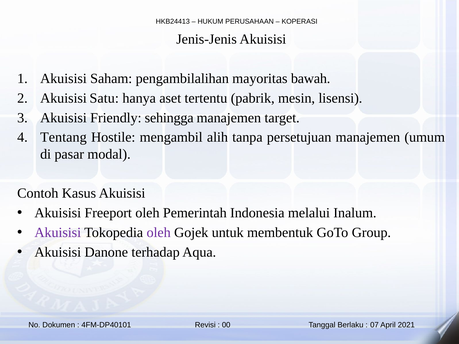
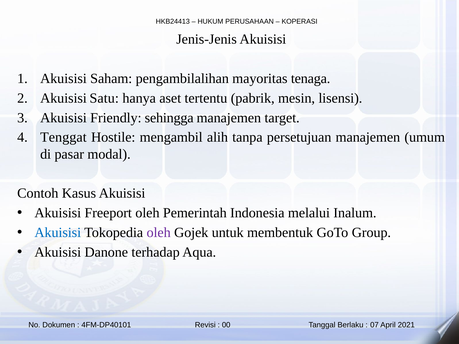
bawah: bawah -> tenaga
Tentang: Tentang -> Tenggat
Akuisisi at (58, 233) colour: purple -> blue
